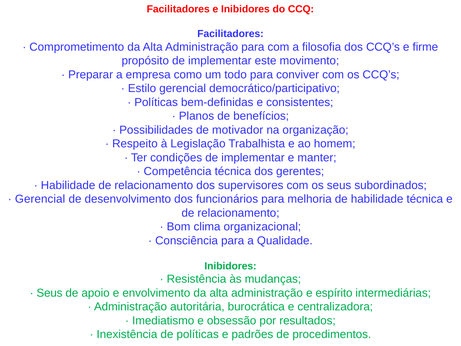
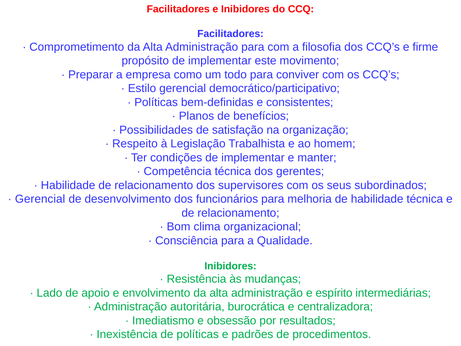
motivador: motivador -> satisfação
Seus at (50, 293): Seus -> Lado
